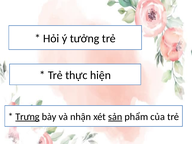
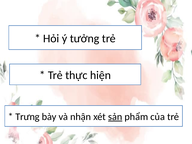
Trưng underline: present -> none
